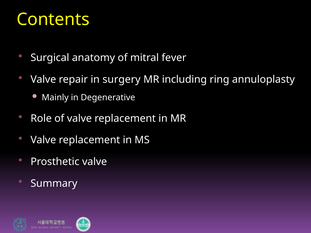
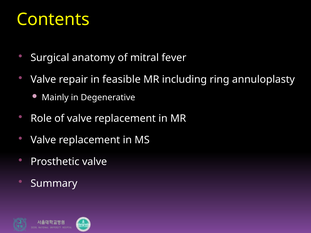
surgery: surgery -> feasible
